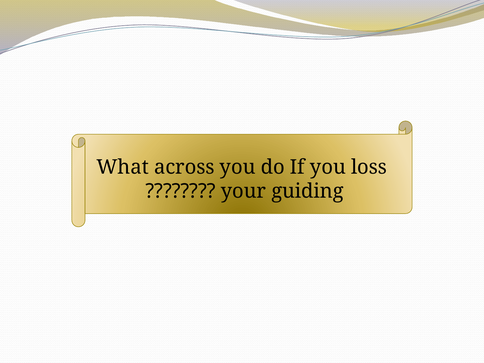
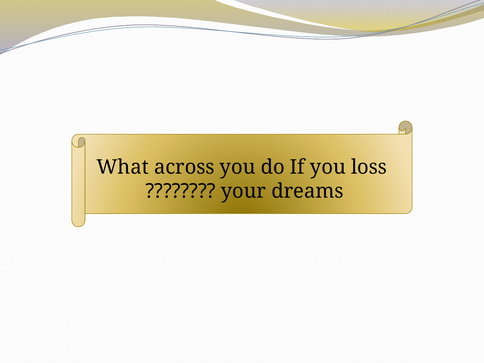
guiding: guiding -> dreams
